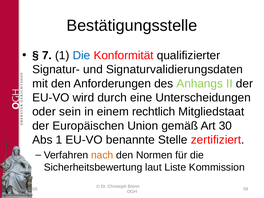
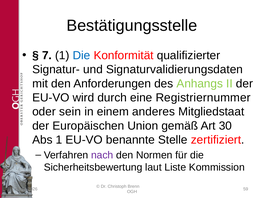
Unterscheidungen: Unterscheidungen -> Registriernummer
rechtlich: rechtlich -> anderes
nach colour: orange -> purple
